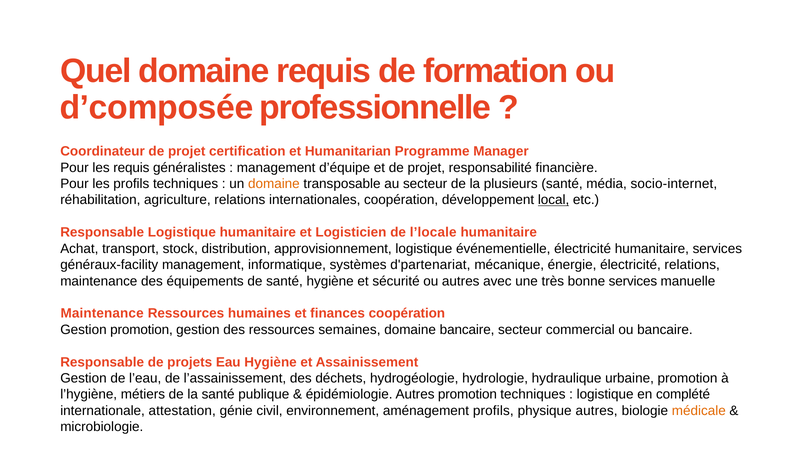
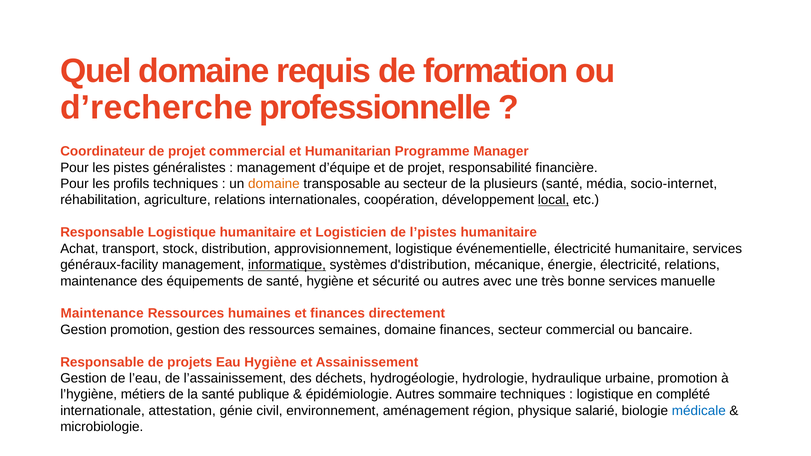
d’composée: d’composée -> d’recherche
projet certification: certification -> commercial
les requis: requis -> pistes
l’locale: l’locale -> l’pistes
informatique underline: none -> present
d'partenariat: d'partenariat -> d'distribution
finances coopération: coopération -> directement
domaine bancaire: bancaire -> finances
Autres promotion: promotion -> sommaire
aménagement profils: profils -> région
physique autres: autres -> salarié
médicale colour: orange -> blue
